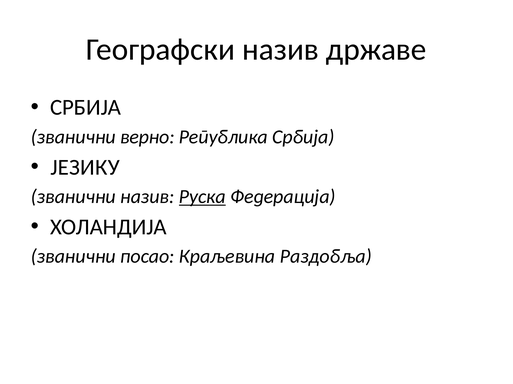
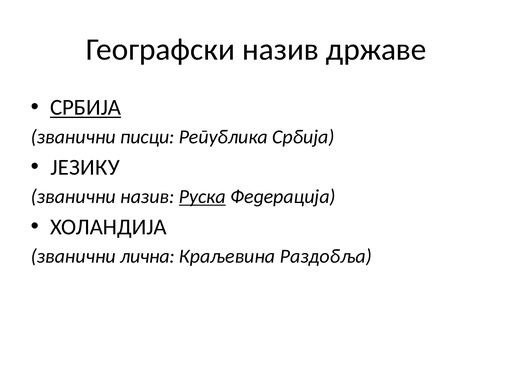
СРБИЈА at (86, 108) underline: none -> present
верно: верно -> писци
посао: посао -> лична
